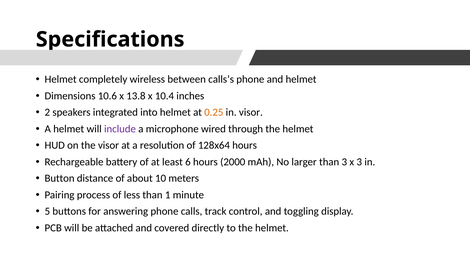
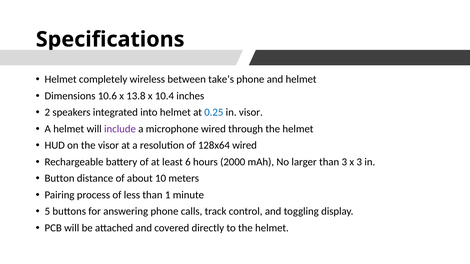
calls’s: calls’s -> take’s
0.25 colour: orange -> blue
128x64 hours: hours -> wired
